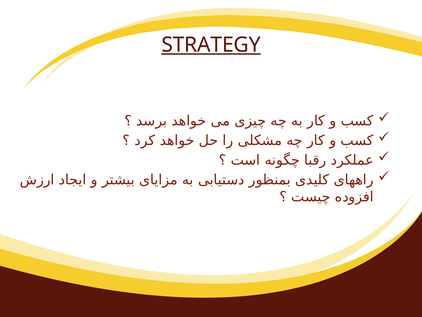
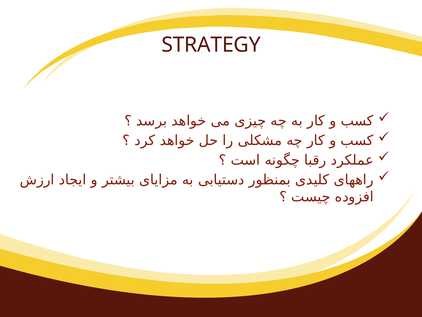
STRATEGY underline: present -> none
